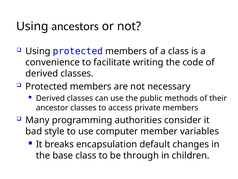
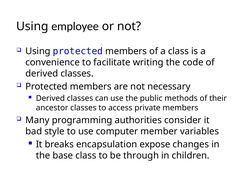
ancestors: ancestors -> employee
default: default -> expose
